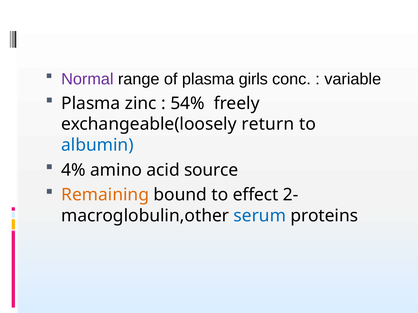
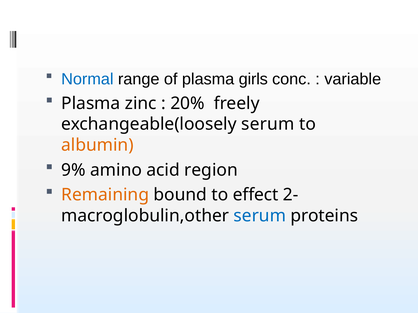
Normal colour: purple -> blue
54%: 54% -> 20%
exchangeable(loosely return: return -> serum
albumin colour: blue -> orange
4%: 4% -> 9%
source: source -> region
